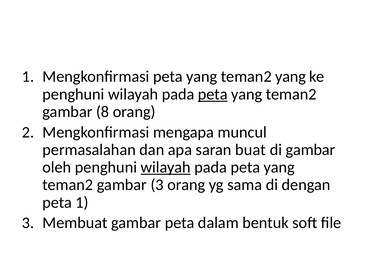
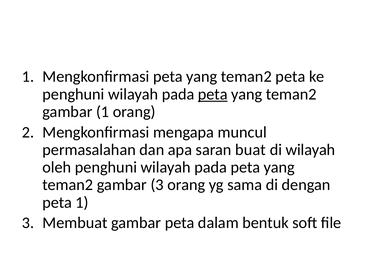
teman2 yang: yang -> peta
gambar 8: 8 -> 1
di gambar: gambar -> wilayah
wilayah at (166, 167) underline: present -> none
